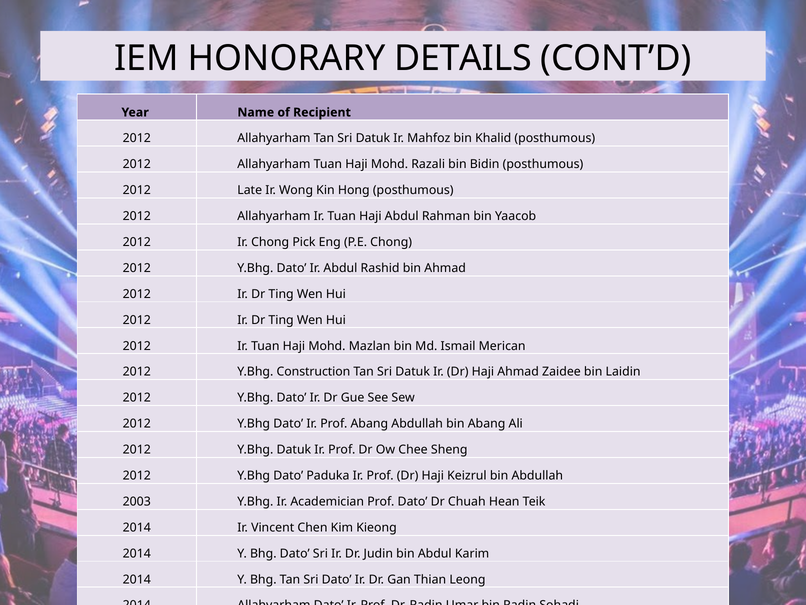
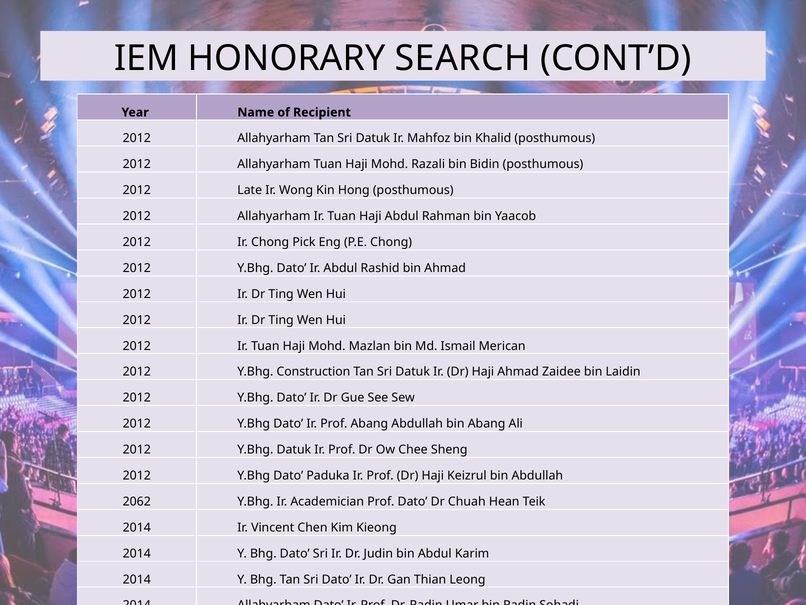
DETAILS: DETAILS -> SEARCH
2003: 2003 -> 2062
